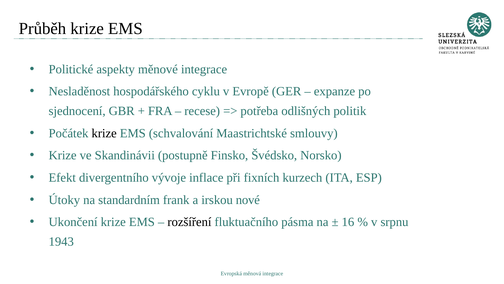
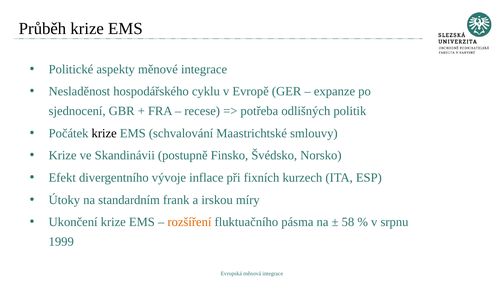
nové: nové -> míry
rozšíření colour: black -> orange
16: 16 -> 58
1943: 1943 -> 1999
